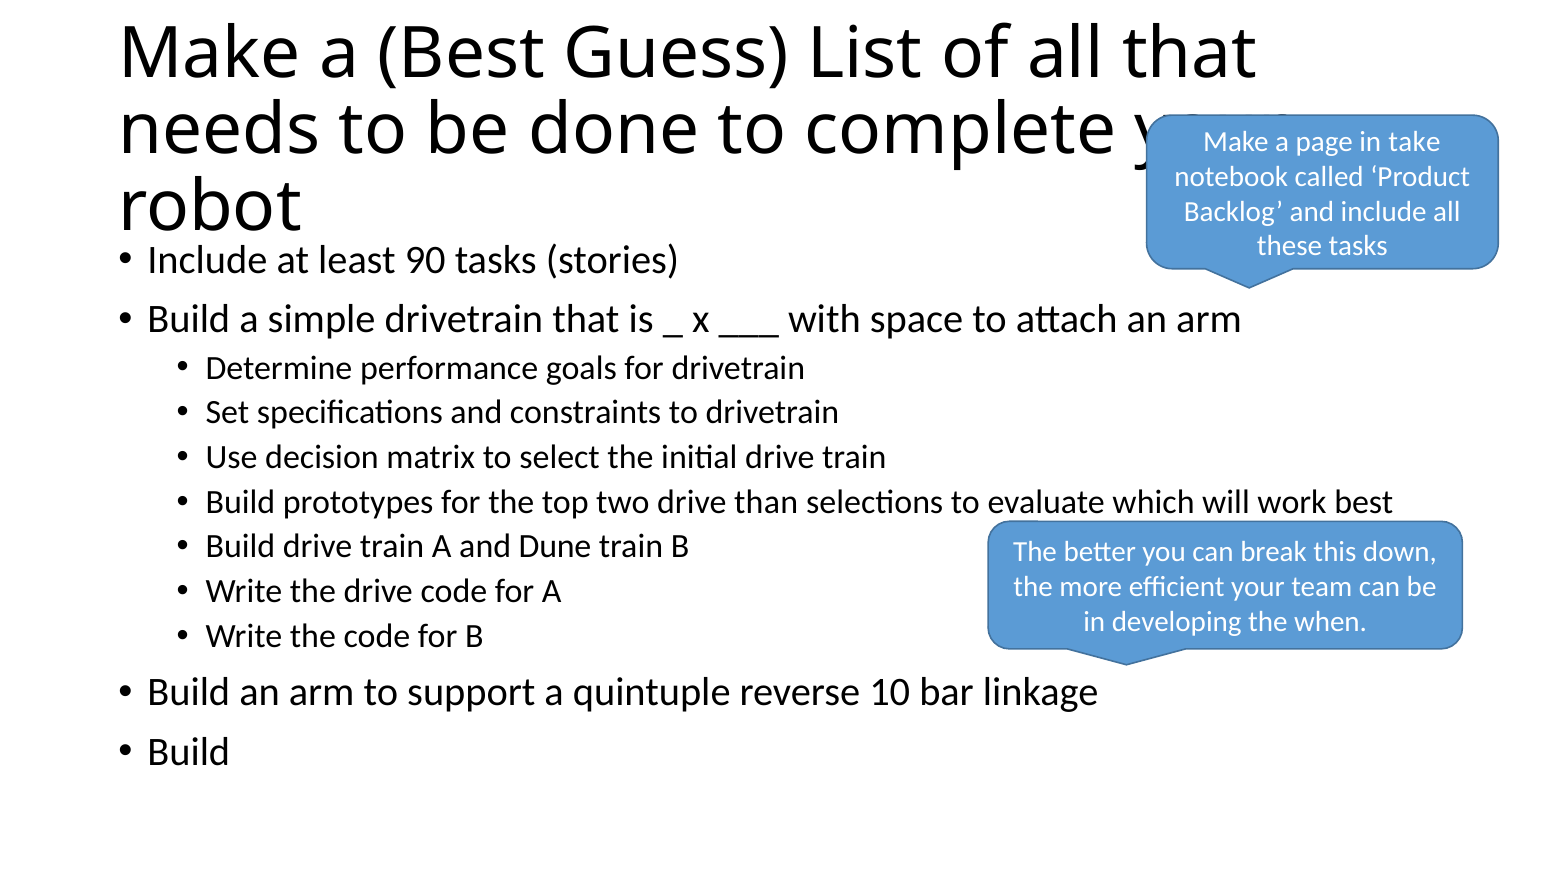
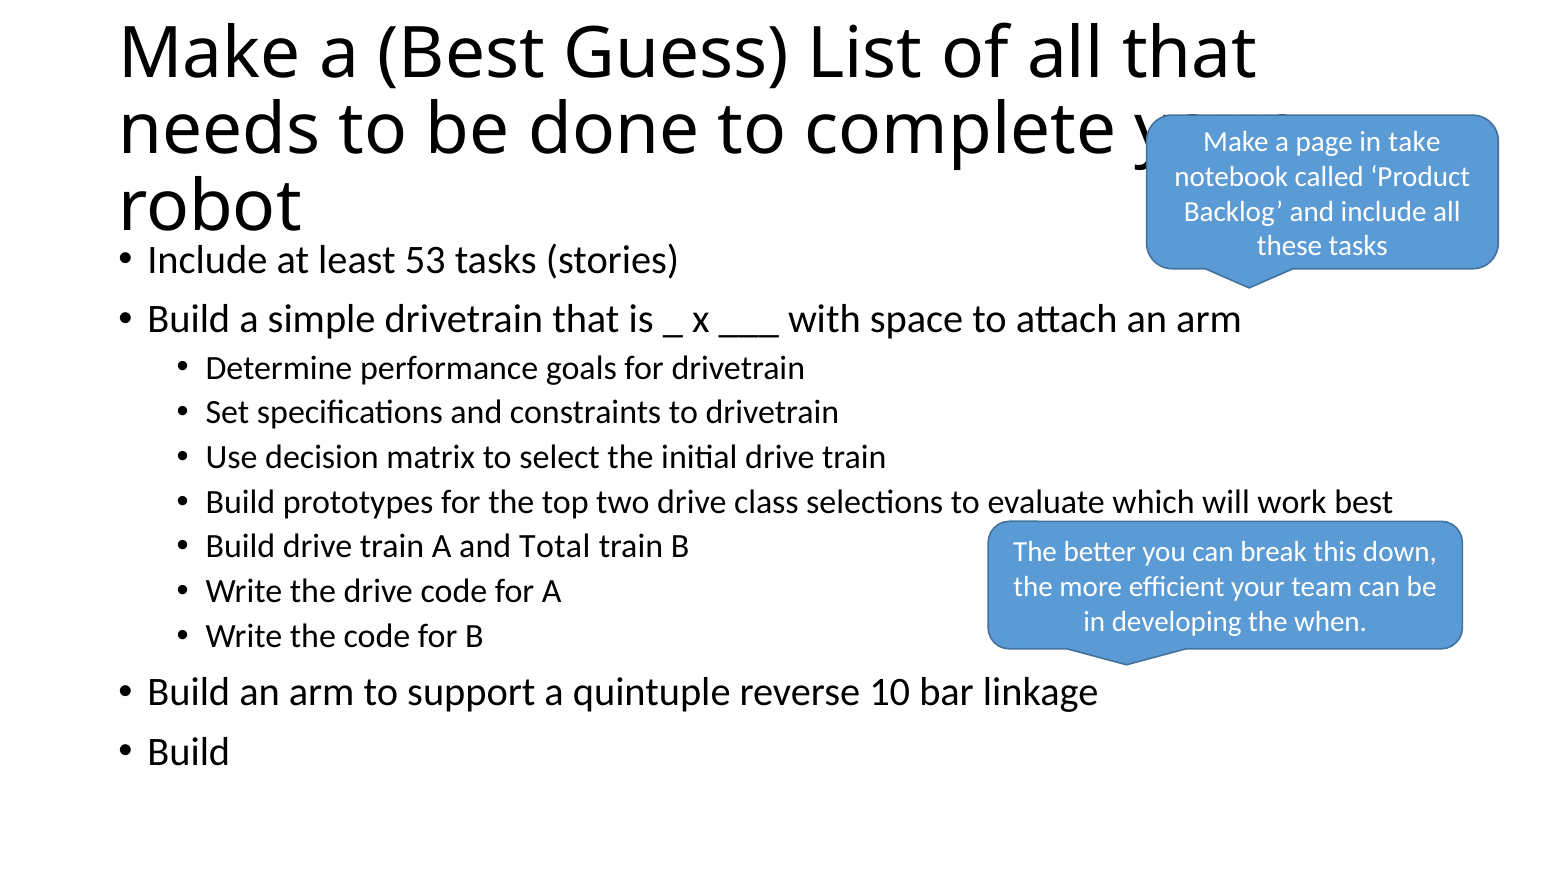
90: 90 -> 53
than: than -> class
Dune: Dune -> Total
